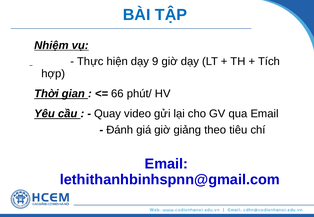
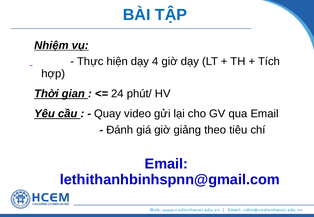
9: 9 -> 4
66: 66 -> 24
